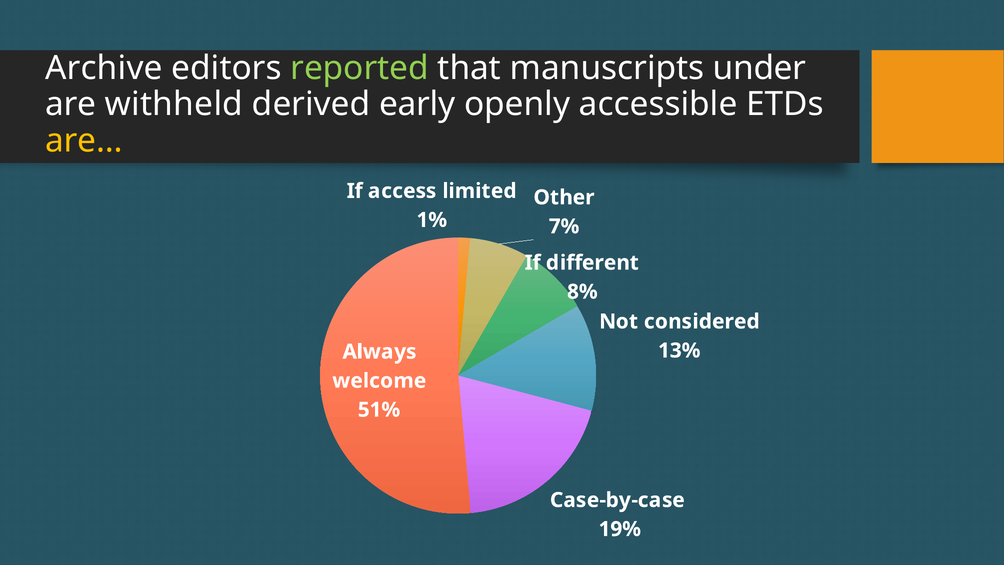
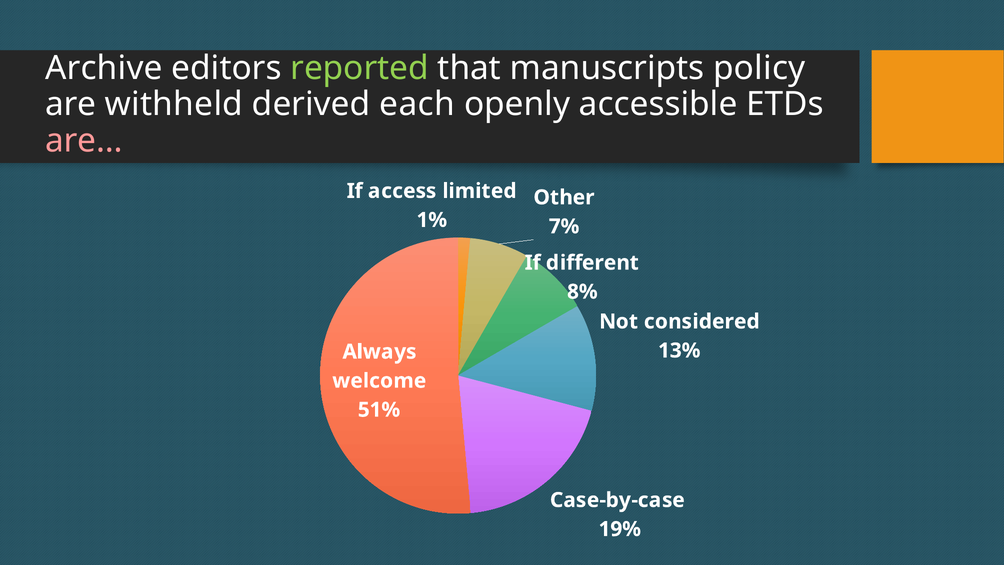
under: under -> policy
early: early -> each
are… colour: yellow -> pink
